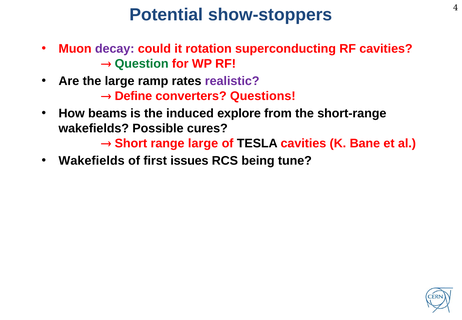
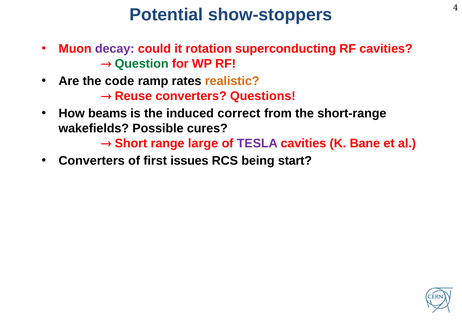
the large: large -> code
realistic colour: purple -> orange
Define: Define -> Reuse
explore: explore -> correct
TESLA colour: black -> purple
Wakefields at (92, 161): Wakefields -> Converters
tune: tune -> start
